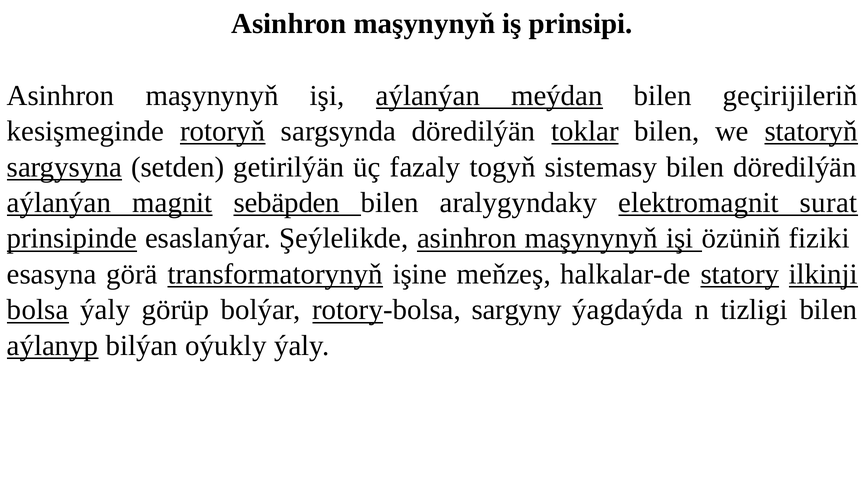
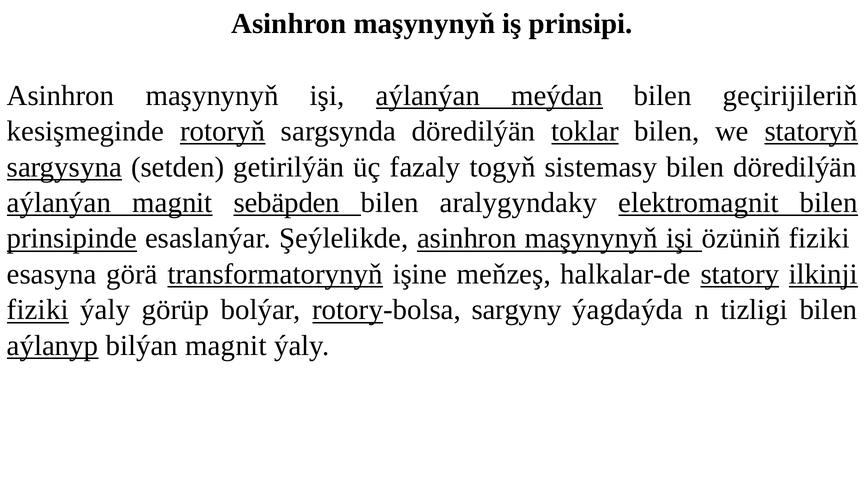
elektromagnit surat: surat -> bilen
bolsa at (38, 310): bolsa -> fiziki
bilýan oýukly: oýukly -> magnit
